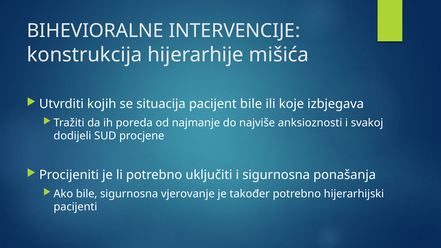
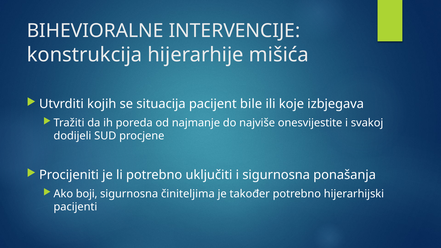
anksioznosti: anksioznosti -> onesvijestite
Ako bile: bile -> boji
vjerovanje: vjerovanje -> činiteljima
